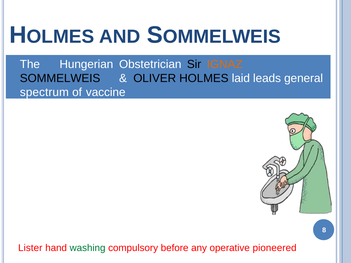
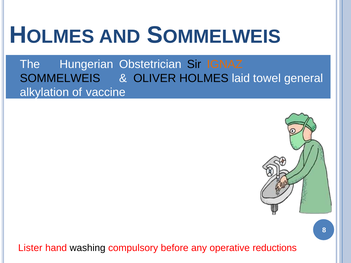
leads: leads -> towel
spectrum: spectrum -> alkylation
washing colour: green -> black
pioneered: pioneered -> reductions
